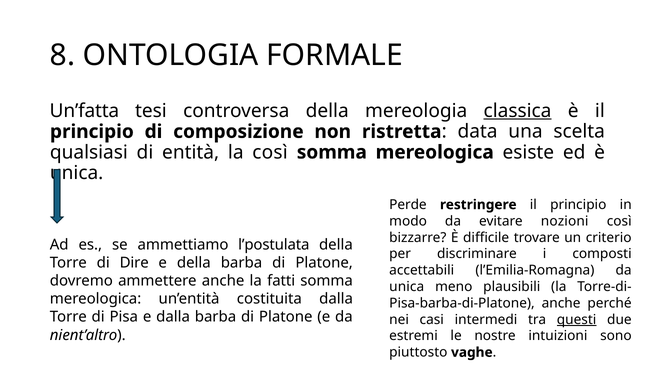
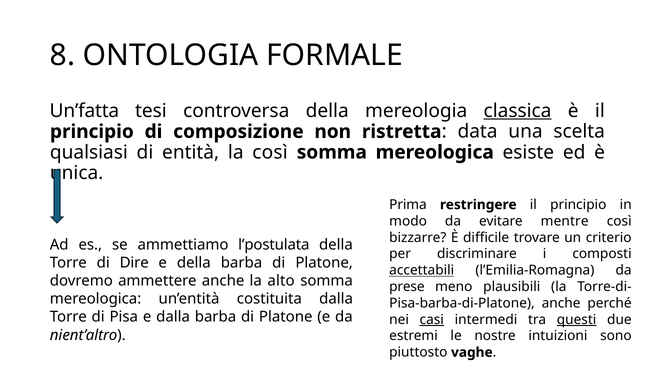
Perde: Perde -> Prima
nozioni: nozioni -> mentre
accettabili underline: none -> present
fatti: fatti -> alto
unica at (407, 286): unica -> prese
casi underline: none -> present
